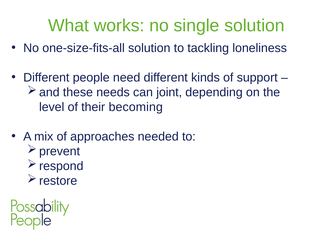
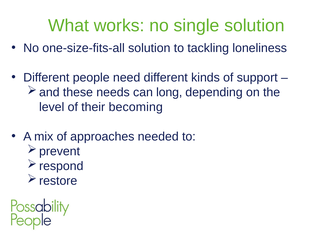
joint: joint -> long
